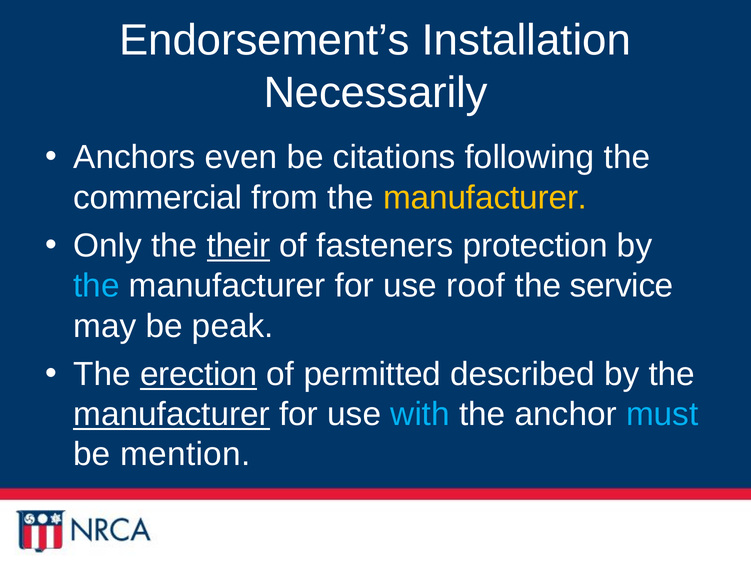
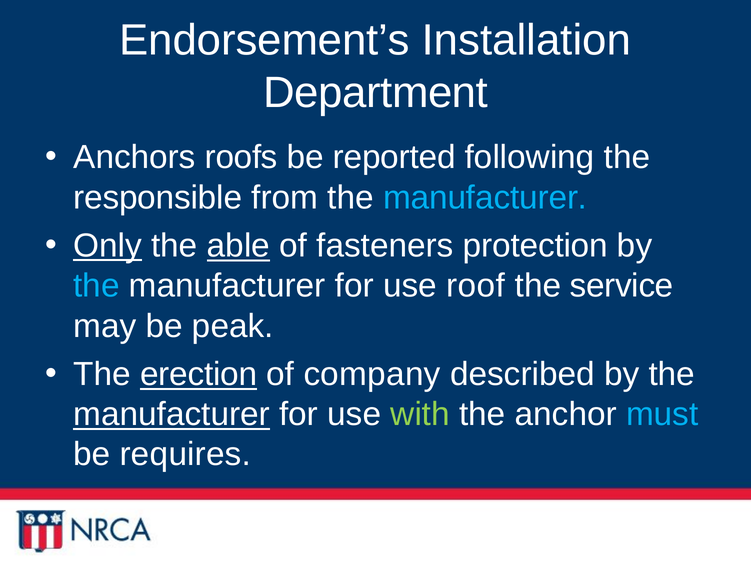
Necessarily: Necessarily -> Department
even: even -> roofs
citations: citations -> reported
commercial: commercial -> responsible
manufacturer at (485, 198) colour: yellow -> light blue
Only underline: none -> present
their: their -> able
permitted: permitted -> company
with colour: light blue -> light green
mention: mention -> requires
